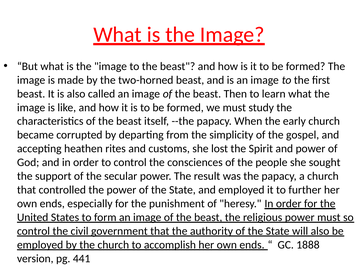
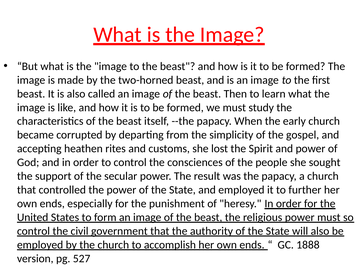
441: 441 -> 527
